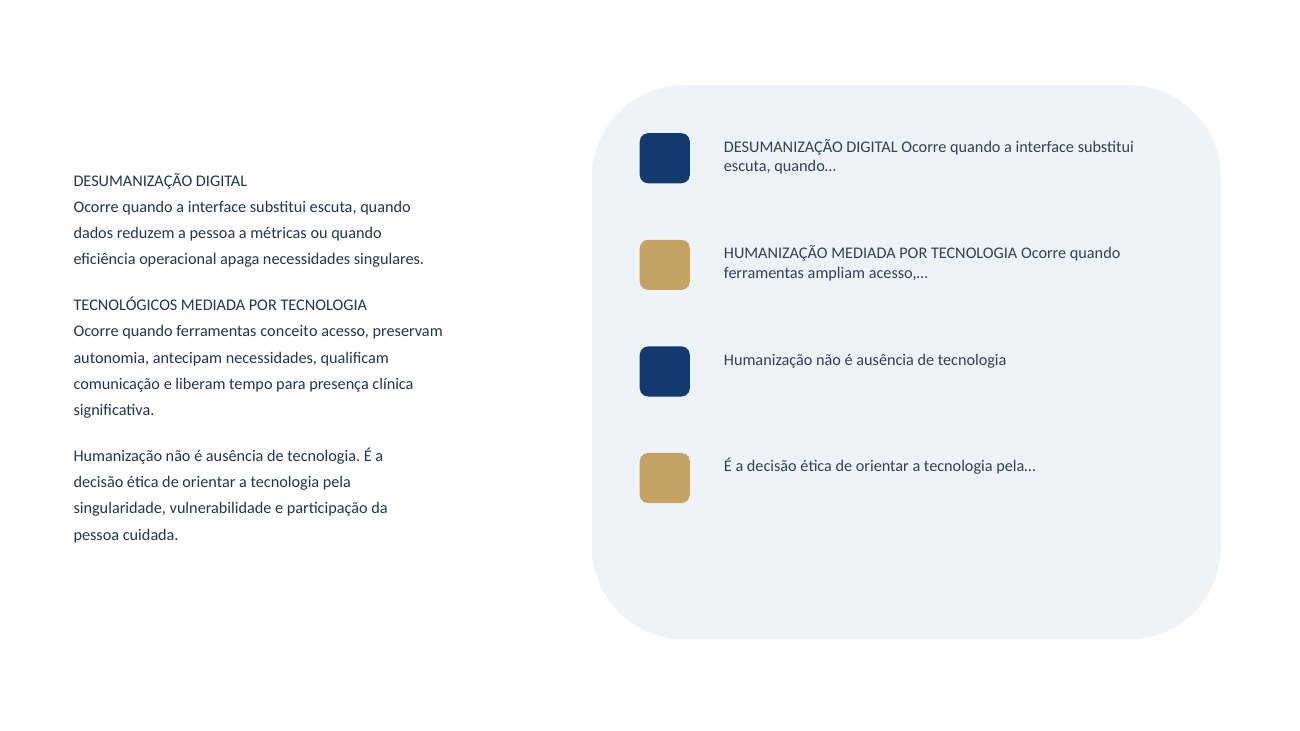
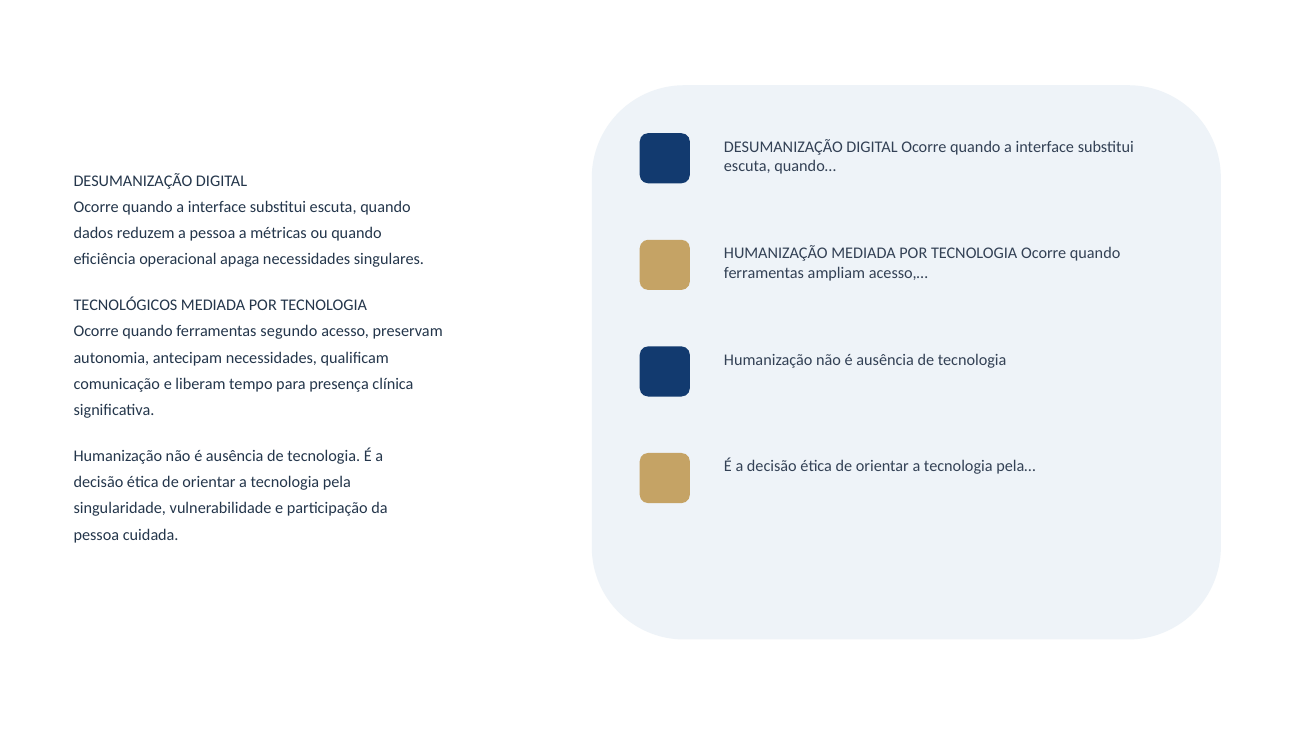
conceito: conceito -> segundo
